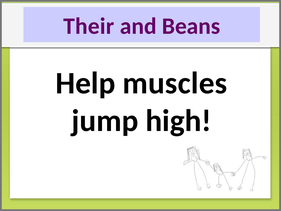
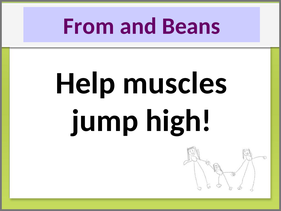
Their: Their -> From
